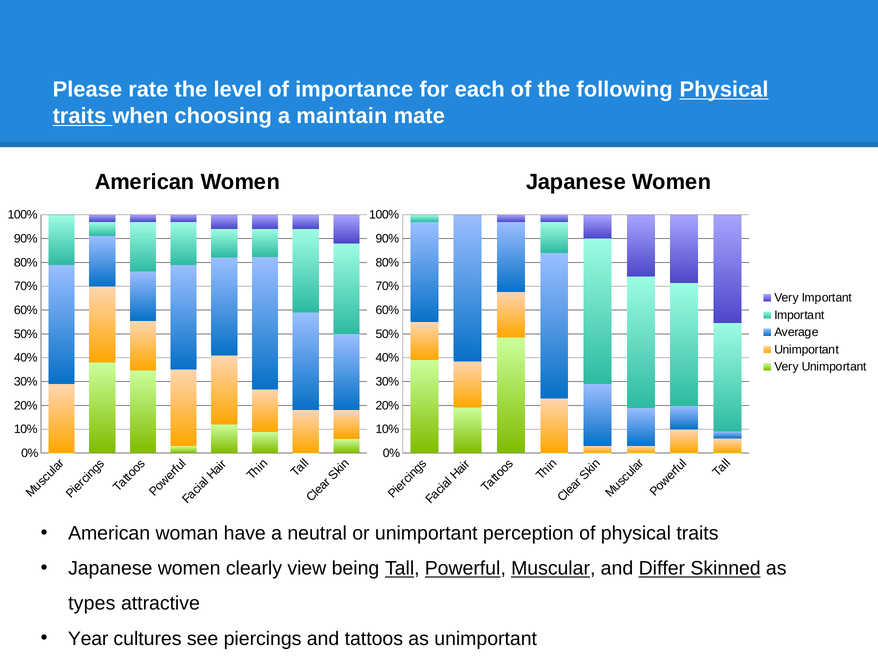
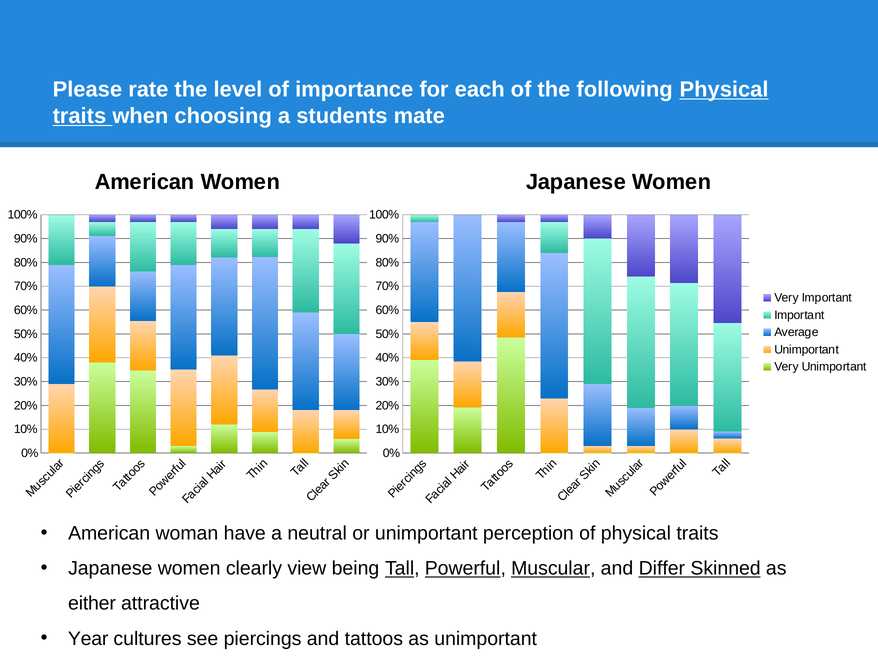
maintain: maintain -> students
types: types -> either
